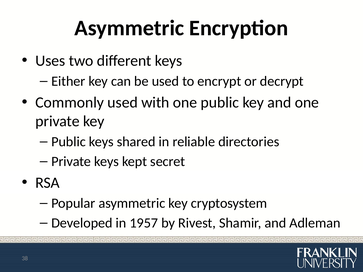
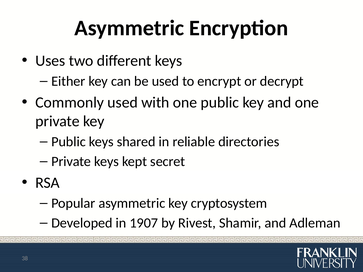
1957: 1957 -> 1907
